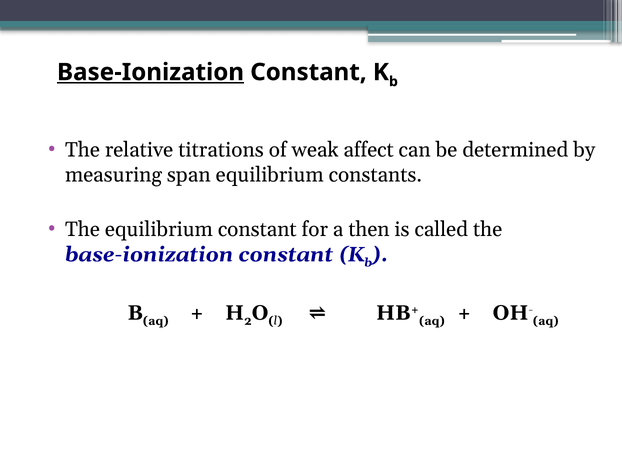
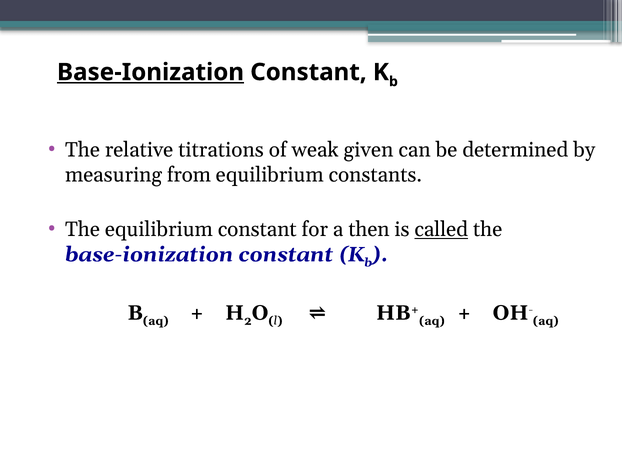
affect: affect -> given
span: span -> from
called underline: none -> present
